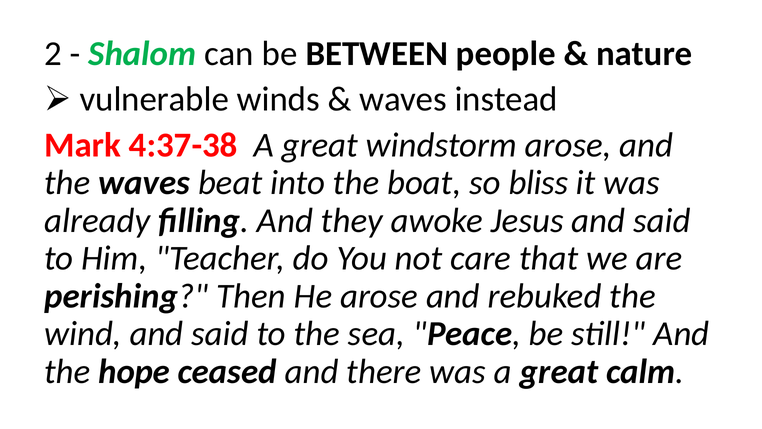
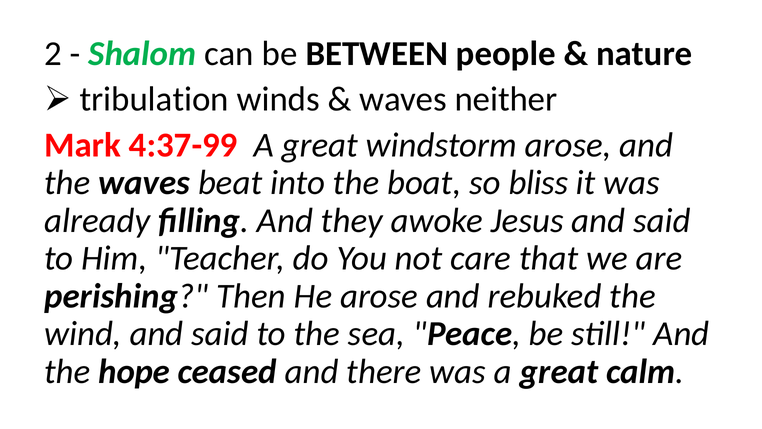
vulnerable: vulnerable -> tribulation
instead: instead -> neither
4:37-38: 4:37-38 -> 4:37-99
